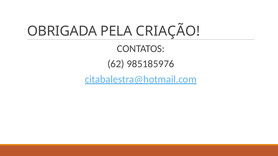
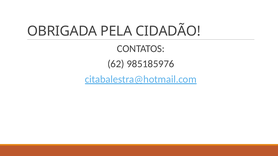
CRIAÇÃO: CRIAÇÃO -> CIDADÃO
